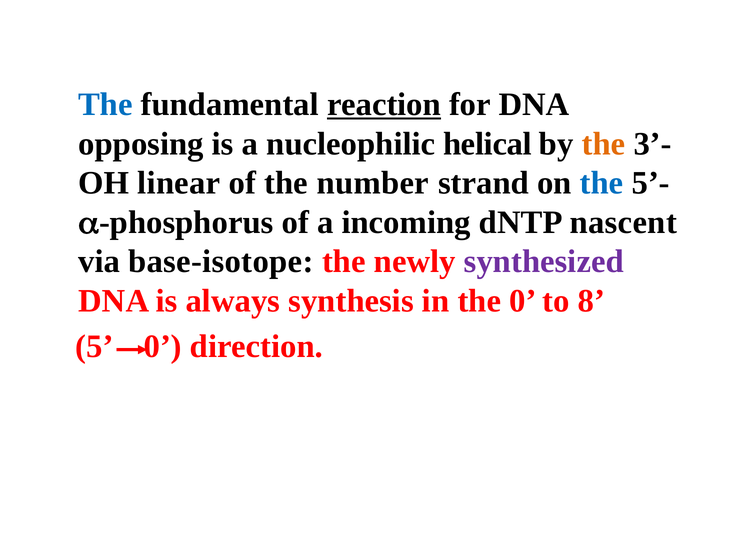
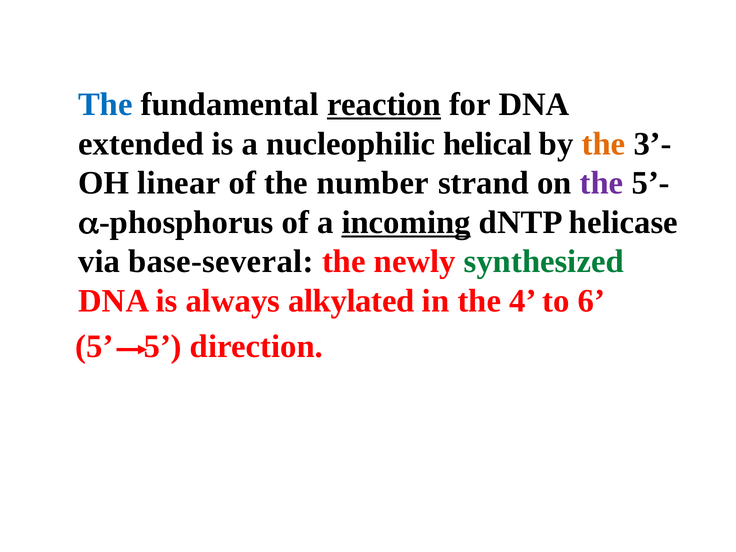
opposing: opposing -> extended
the at (602, 183) colour: blue -> purple
incoming underline: none -> present
nascent: nascent -> helicase
base-isotope: base-isotope -> base-several
synthesized colour: purple -> green
synthesis: synthesis -> alkylated
the 0: 0 -> 4
8: 8 -> 6
5 0: 0 -> 5
